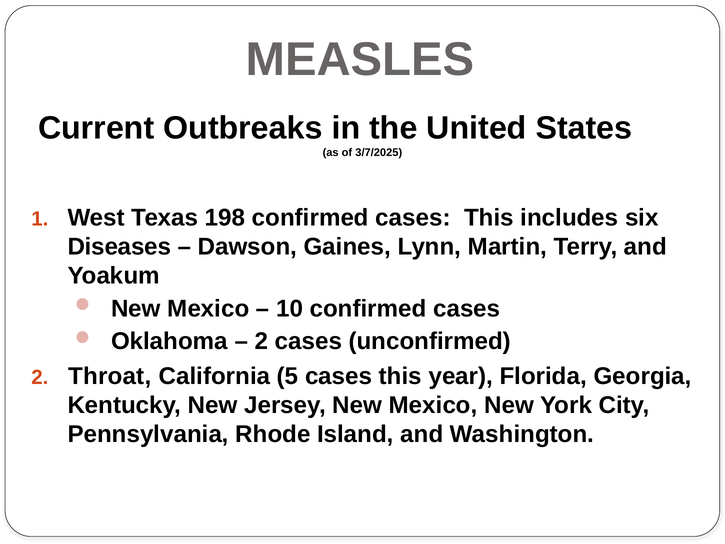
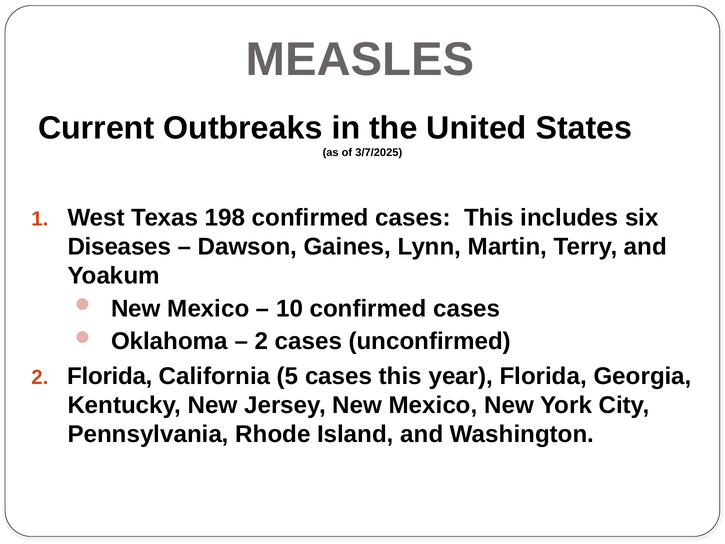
2 Throat: Throat -> Florida
